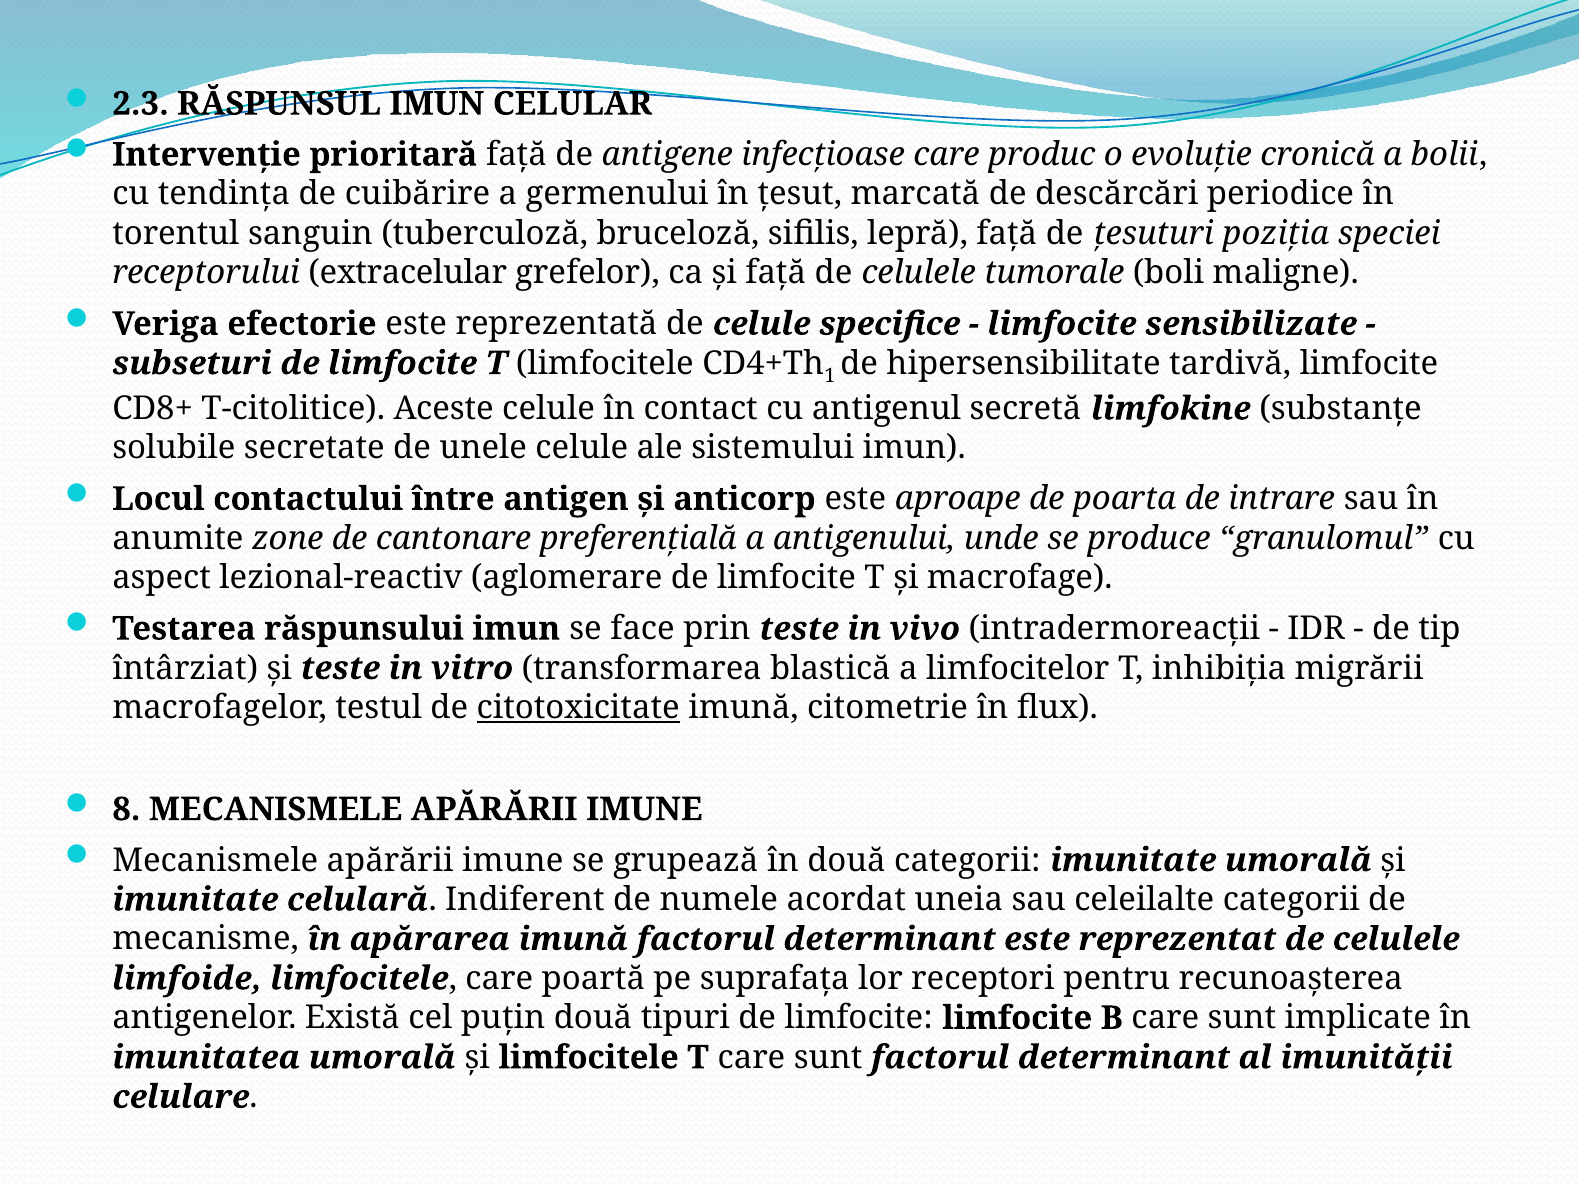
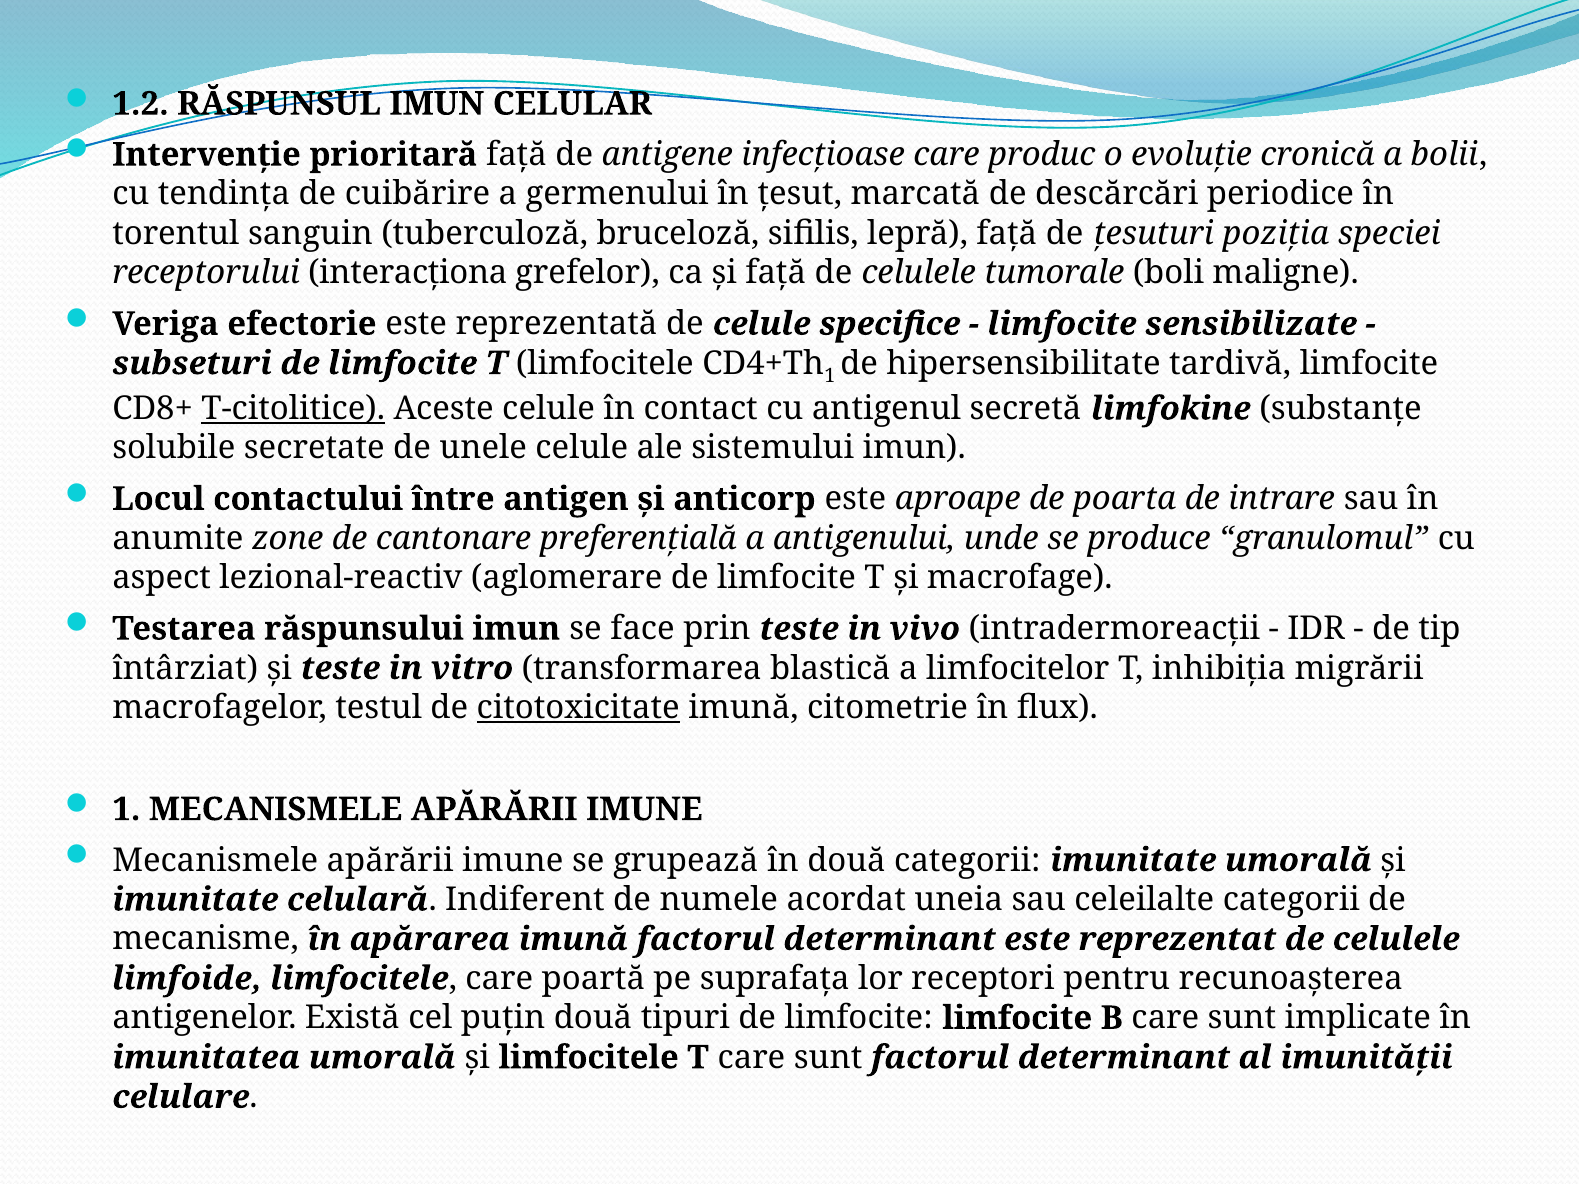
2.3: 2.3 -> 1.2
extracelular: extracelular -> interacţiona
T-citolitice underline: none -> present
8 at (126, 810): 8 -> 1
